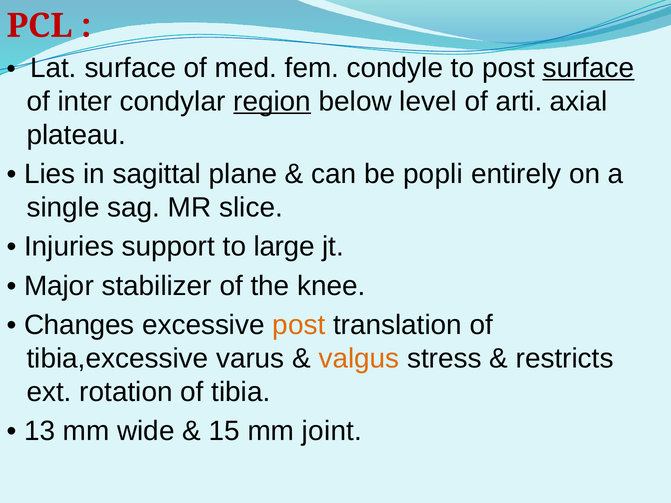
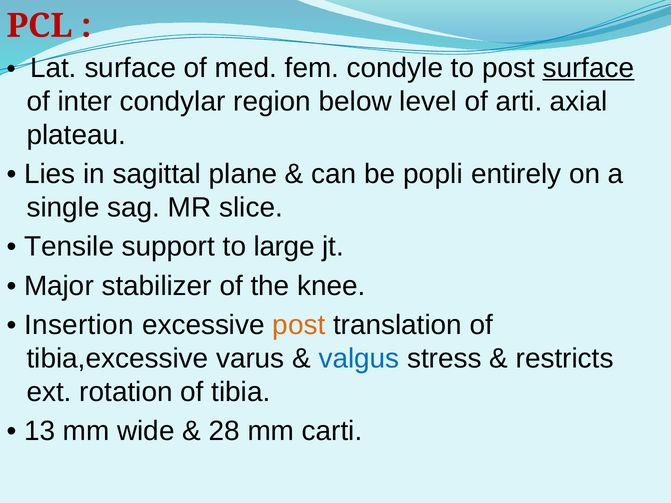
region underline: present -> none
Injuries: Injuries -> Tensile
Changes: Changes -> Insertion
valgus colour: orange -> blue
15: 15 -> 28
joint: joint -> carti
